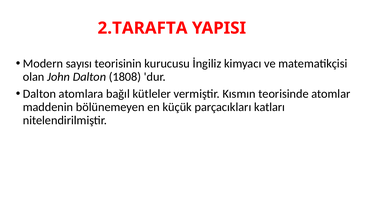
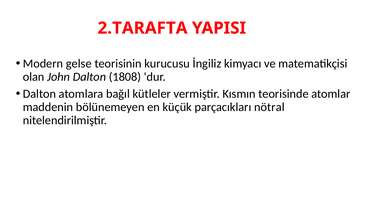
sayısı: sayısı -> gelse
katları: katları -> nötral
